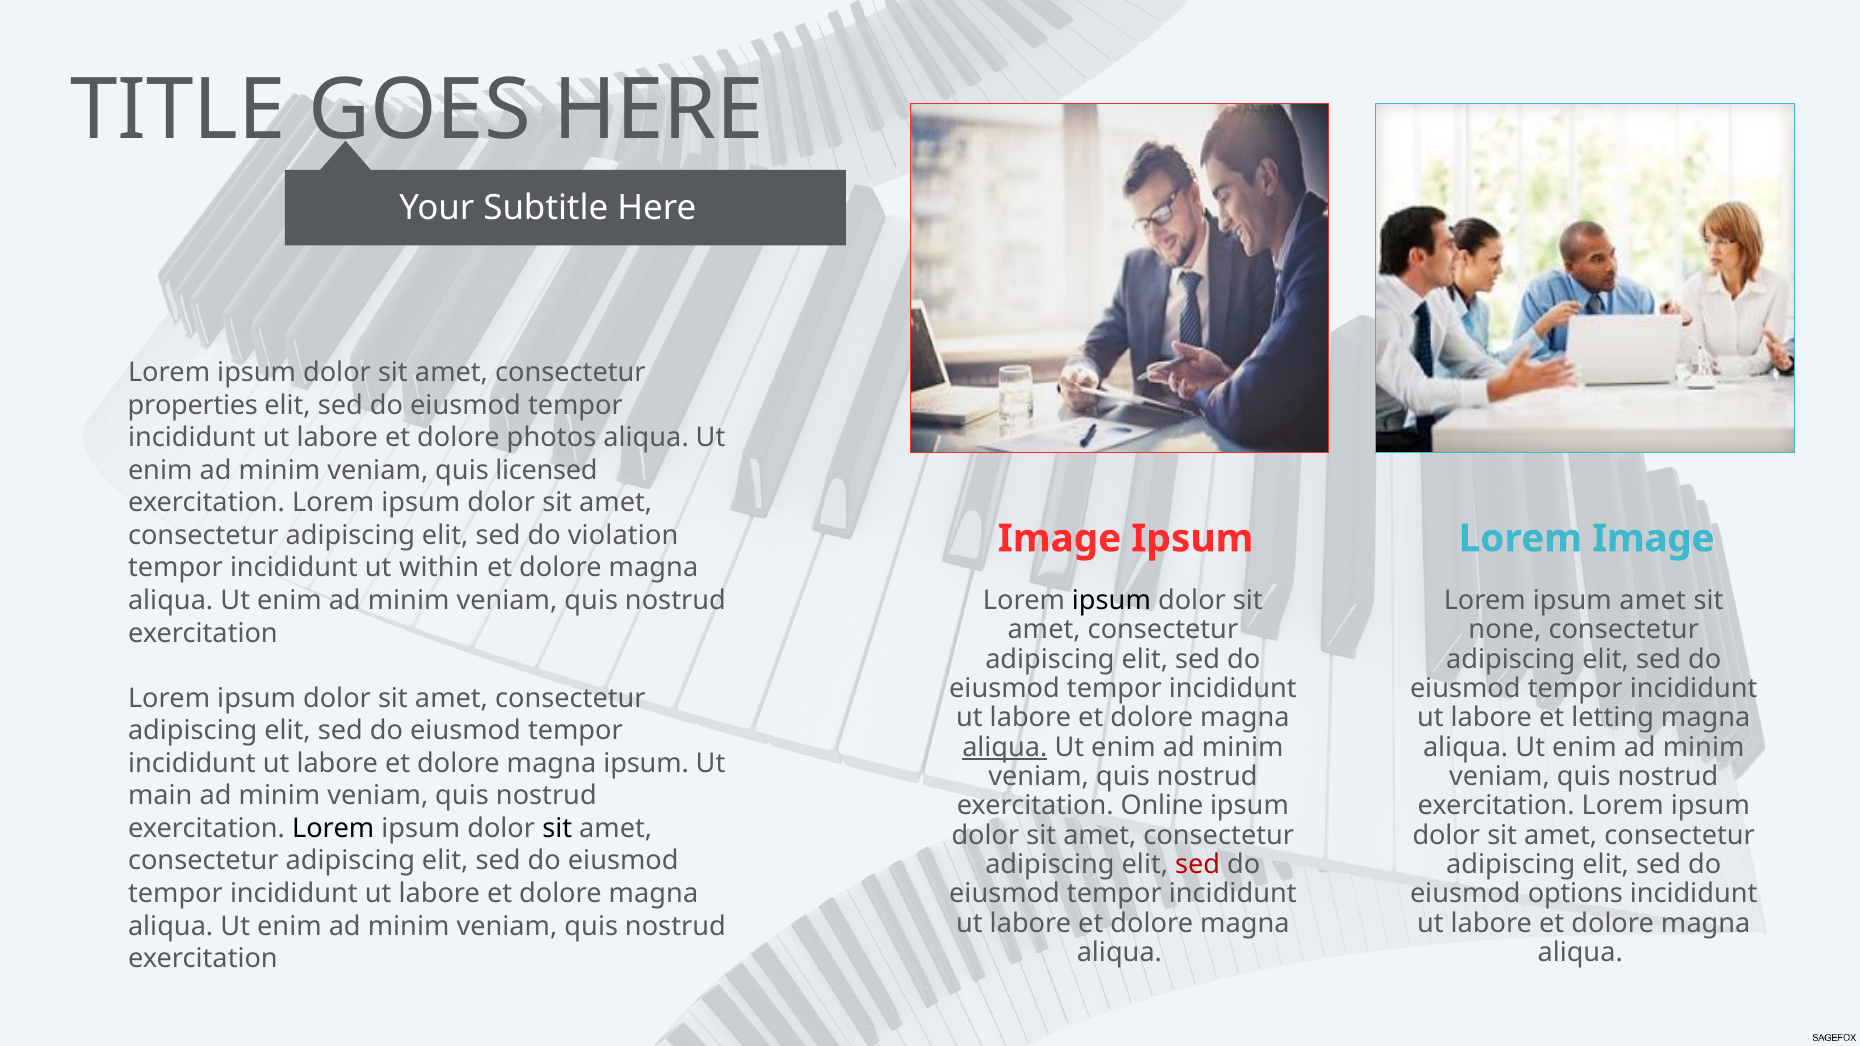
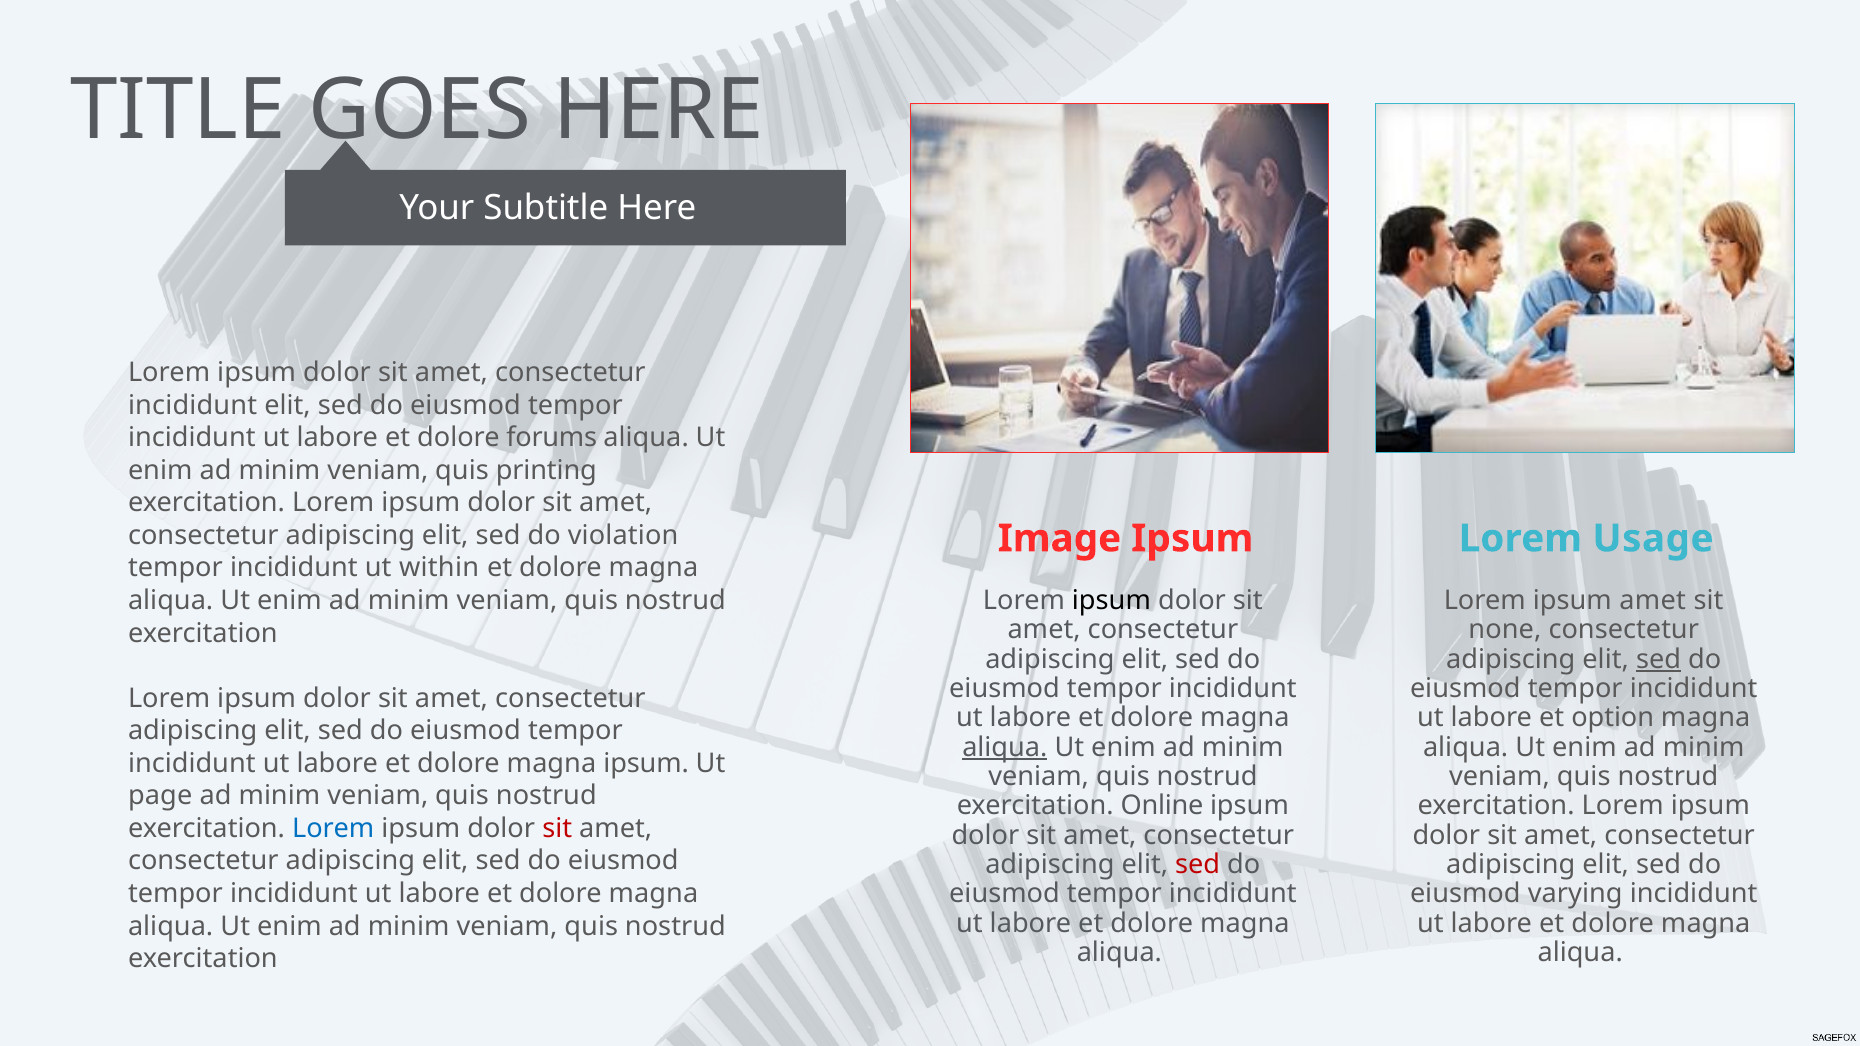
properties at (193, 405): properties -> incididunt
photos: photos -> forums
licensed: licensed -> printing
Lorem Image: Image -> Usage
sed at (1659, 659) underline: none -> present
letting: letting -> option
main: main -> page
Lorem at (333, 829) colour: black -> blue
sit at (557, 829) colour: black -> red
options: options -> varying
